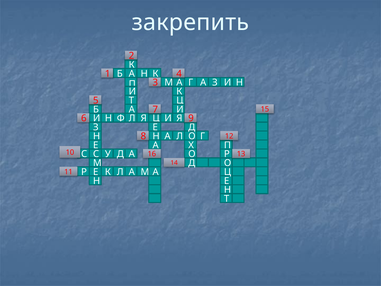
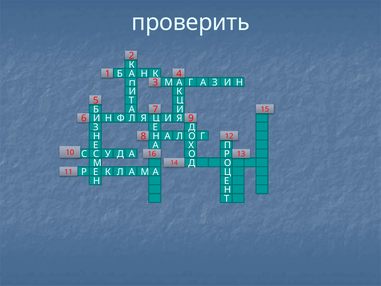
закрепить: закрепить -> проверить
